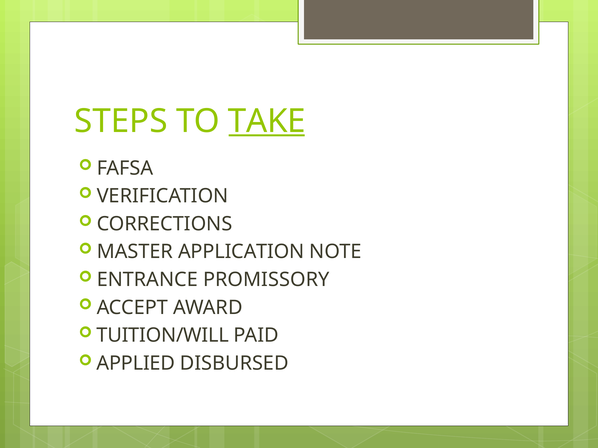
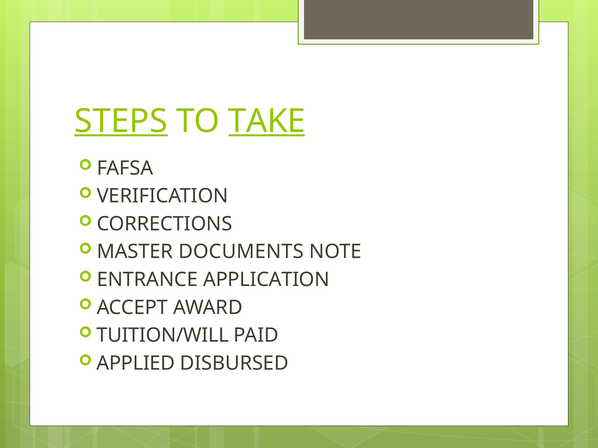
STEPS underline: none -> present
APPLICATION: APPLICATION -> DOCUMENTS
PROMISSORY: PROMISSORY -> APPLICATION
